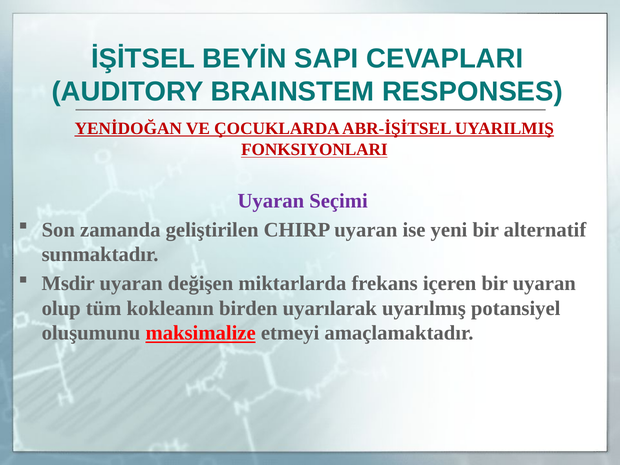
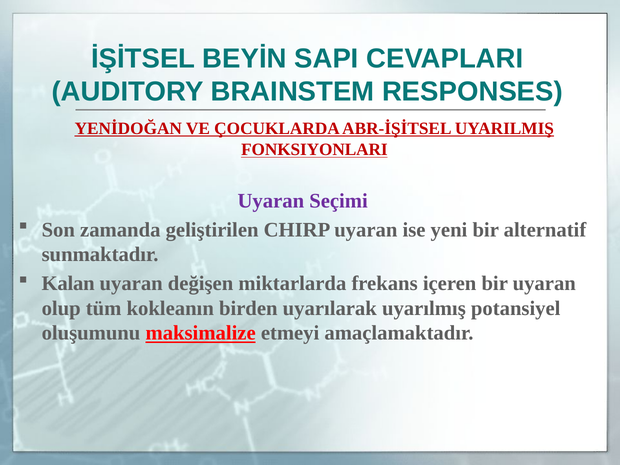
Msdir: Msdir -> Kalan
